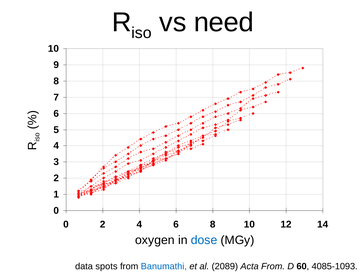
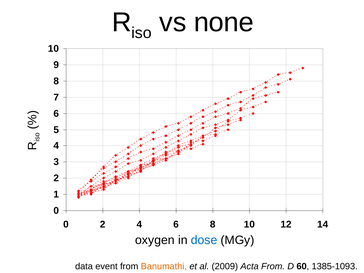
need: need -> none
spots: spots -> event
Banumathi colour: blue -> orange
2089: 2089 -> 2009
4085-1093: 4085-1093 -> 1385-1093
